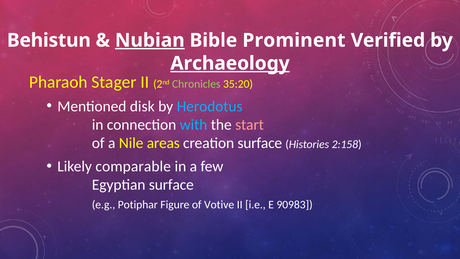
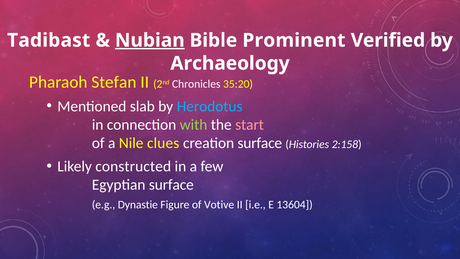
Behistun: Behistun -> Tadibast
Archaeology underline: present -> none
Stager: Stager -> Stefan
Chronicles colour: light green -> white
disk: disk -> slab
with colour: light blue -> light green
areas: areas -> clues
comparable: comparable -> constructed
Potiphar: Potiphar -> Dynastie
90983: 90983 -> 13604
